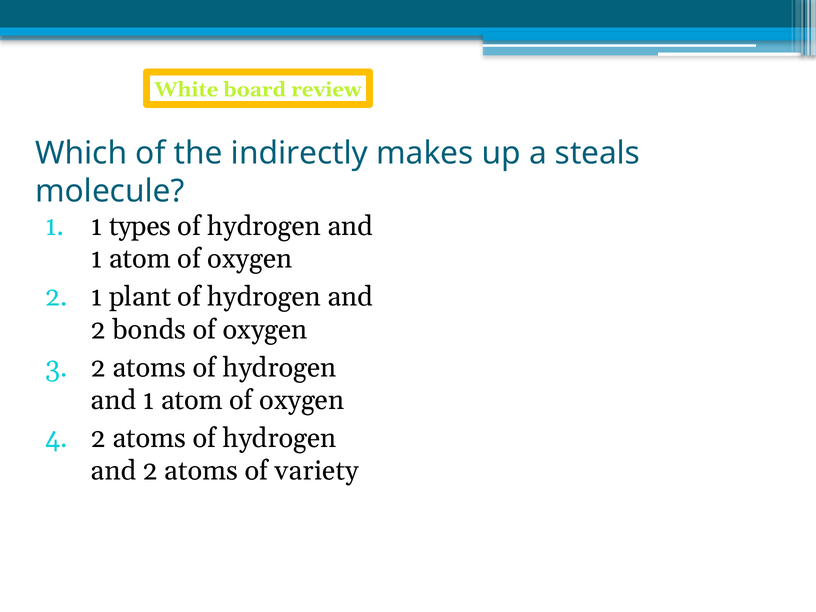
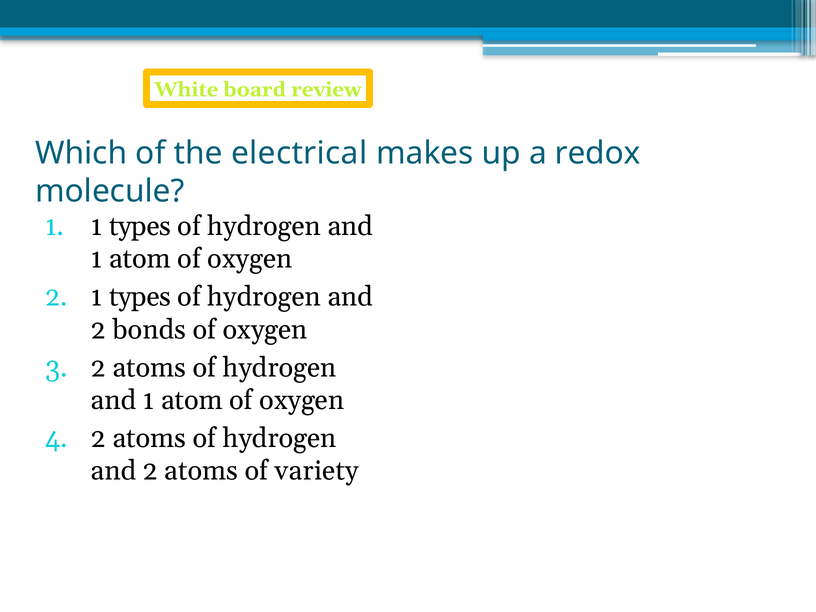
indirectly: indirectly -> electrical
steals: steals -> redox
2 1 plant: plant -> types
